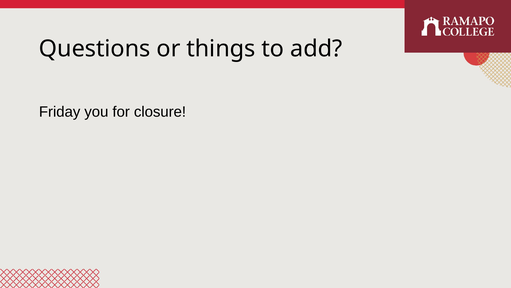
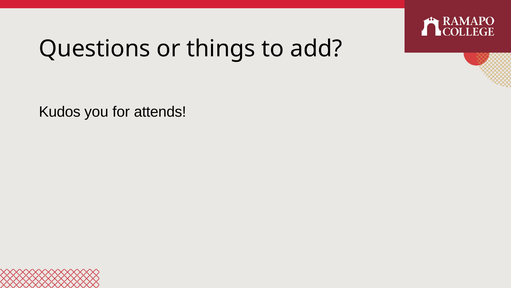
Friday: Friday -> Kudos
closure: closure -> attends
